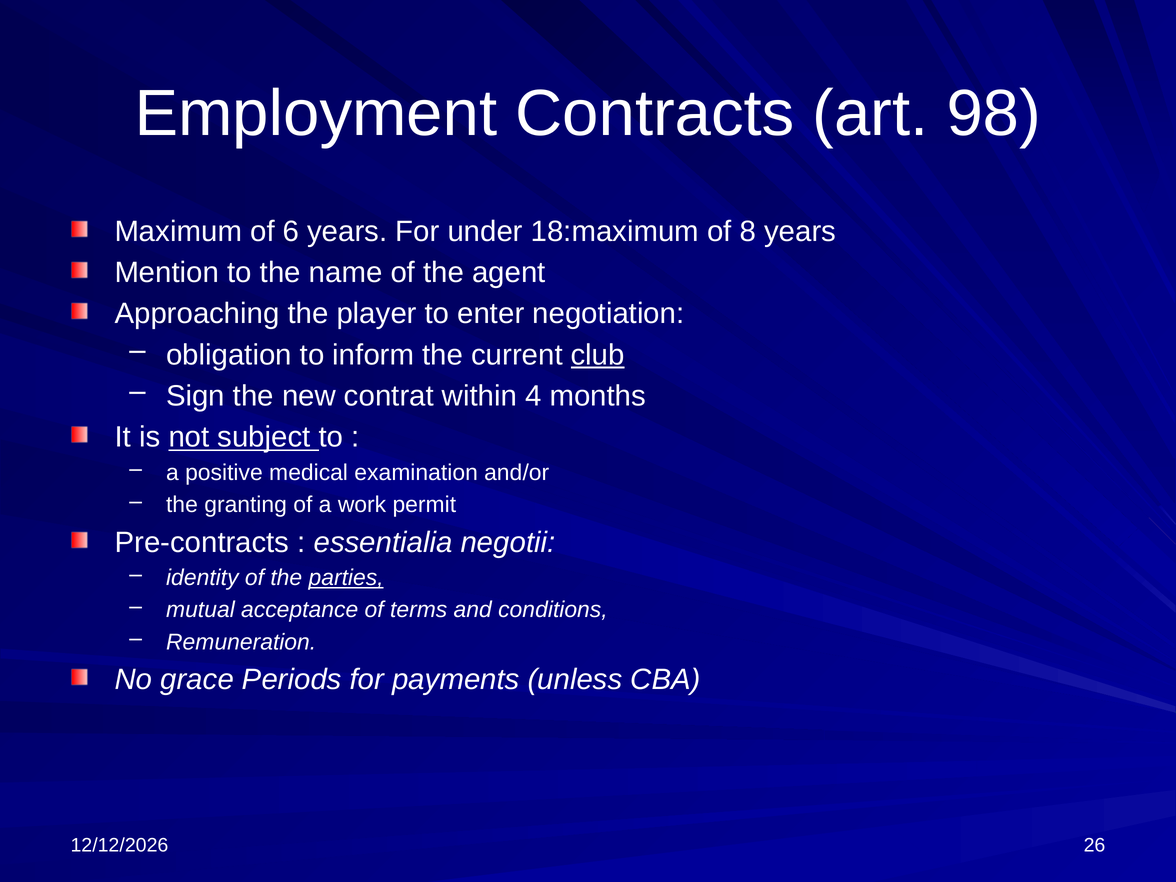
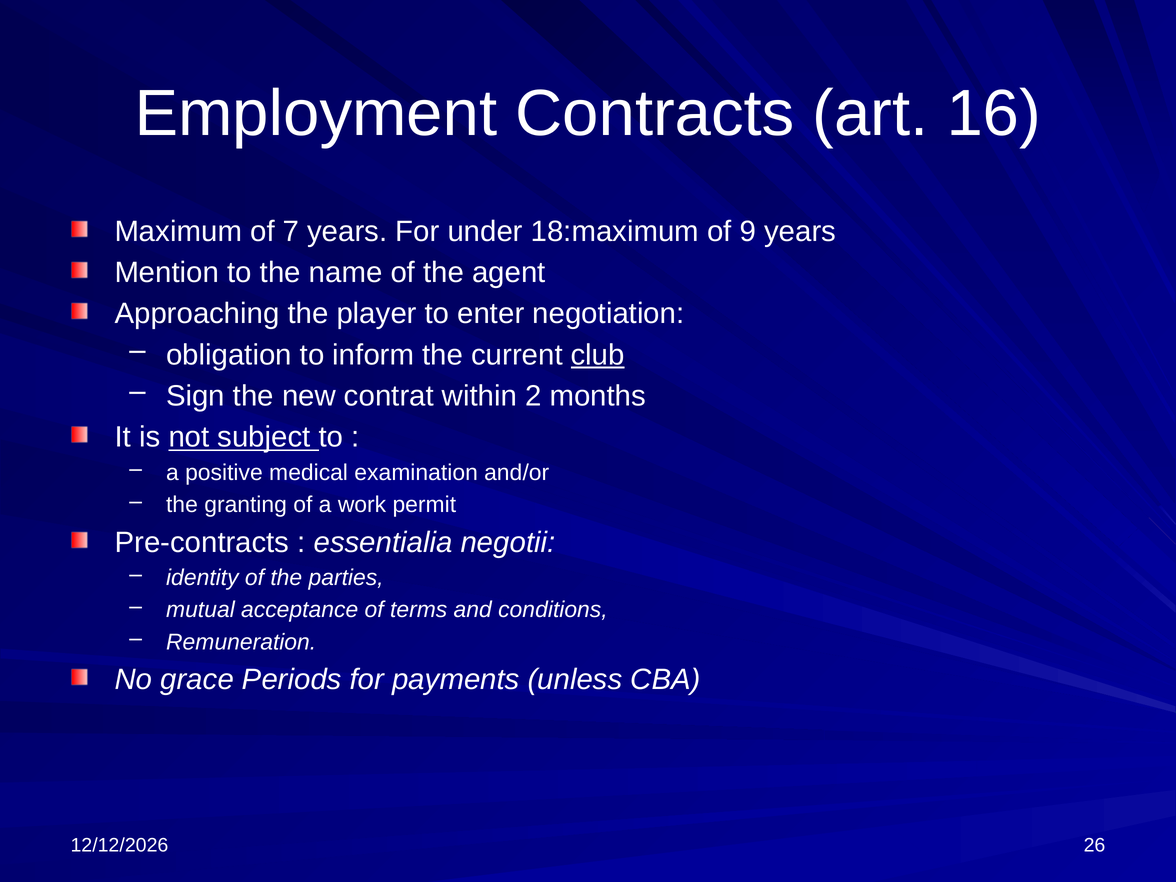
98: 98 -> 16
6: 6 -> 7
8: 8 -> 9
4: 4 -> 2
parties underline: present -> none
